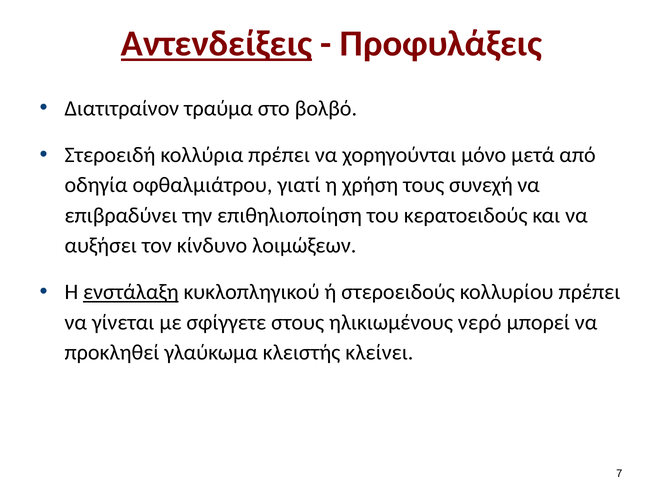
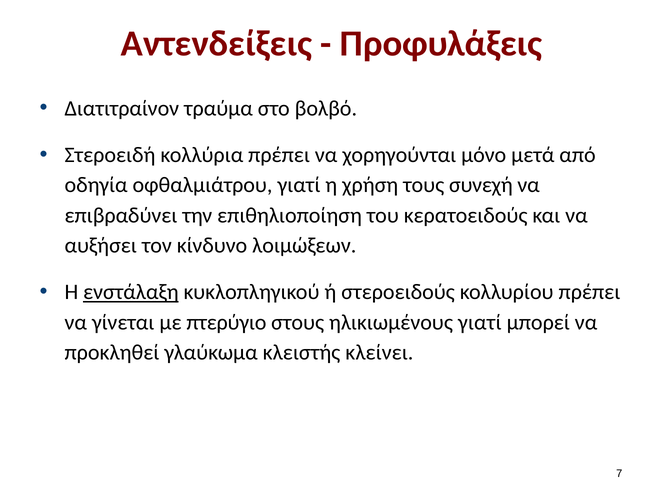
Αντενδείξεις underline: present -> none
σφίγγετε: σφίγγετε -> πτερύγιο
ηλικιωμένους νερό: νερό -> γιατί
